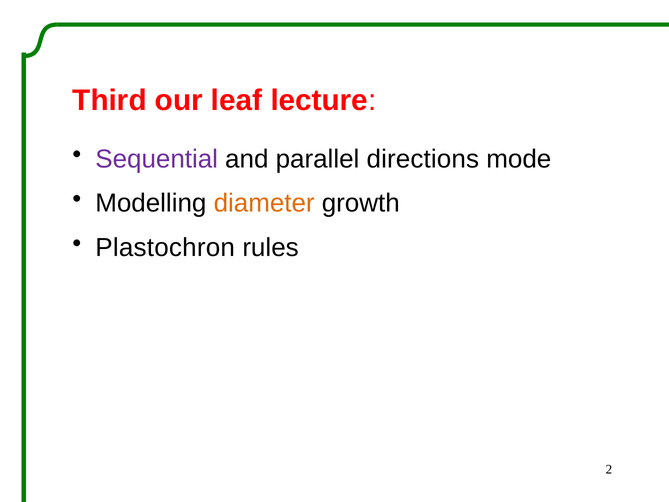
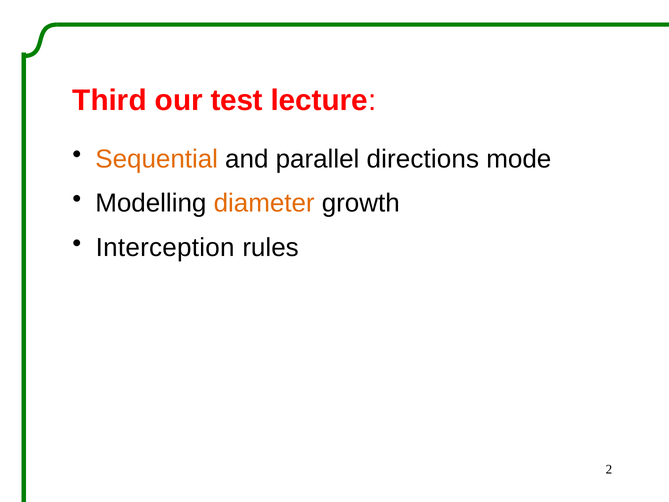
leaf: leaf -> test
Sequential colour: purple -> orange
Plastochron: Plastochron -> Interception
